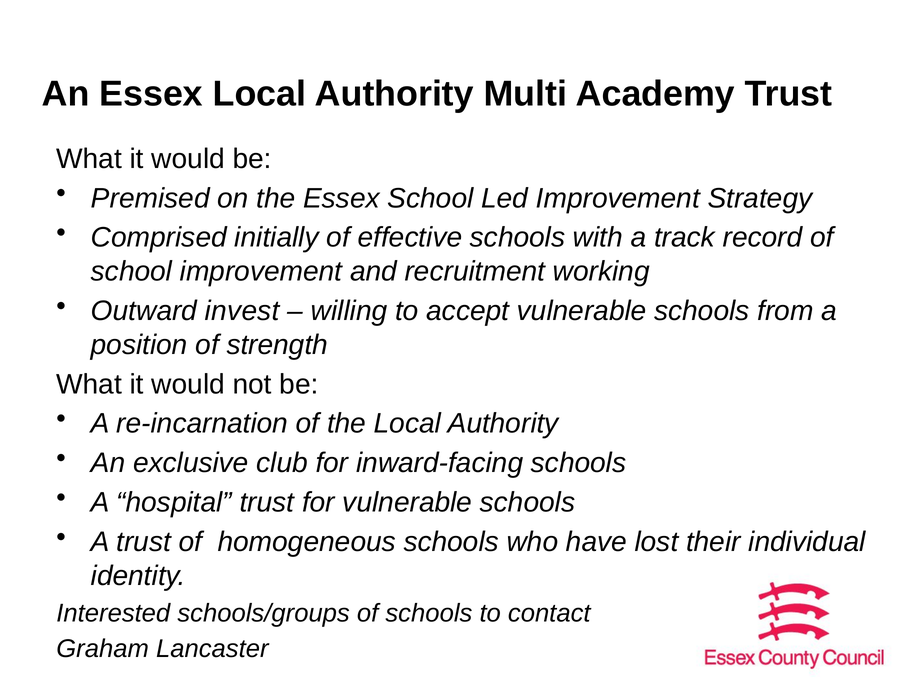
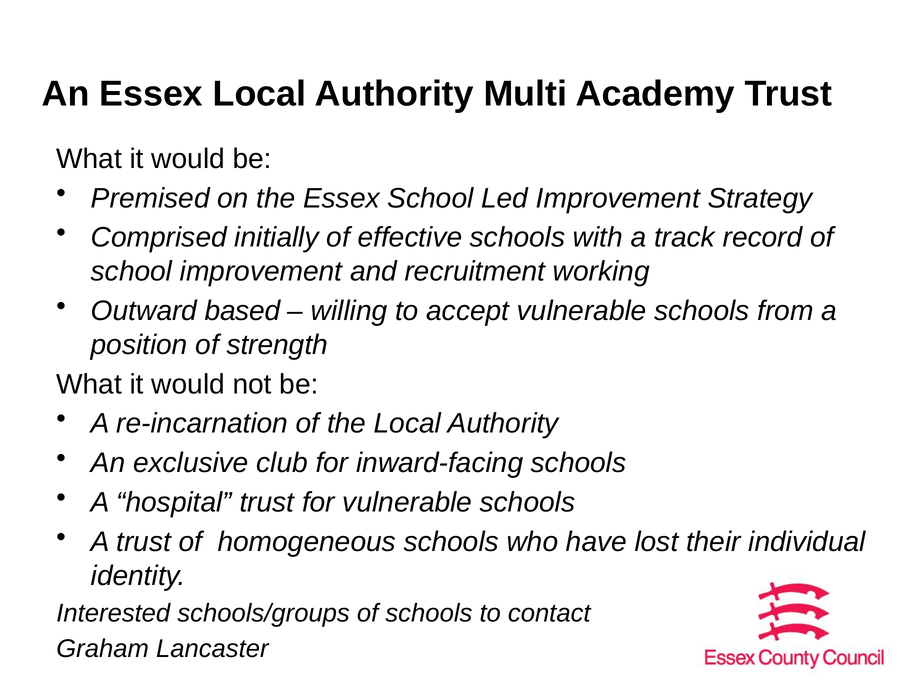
invest: invest -> based
